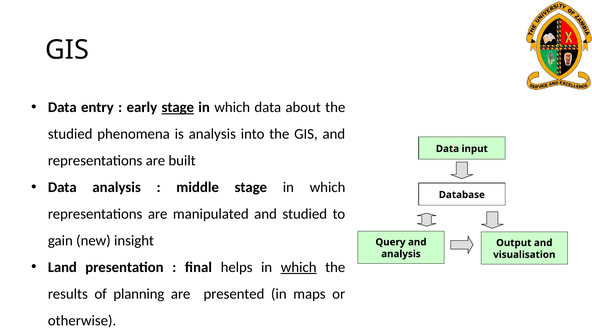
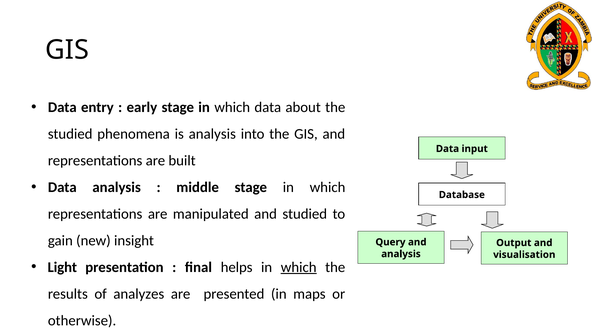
stage at (178, 107) underline: present -> none
Land: Land -> Light
planning: planning -> analyzes
